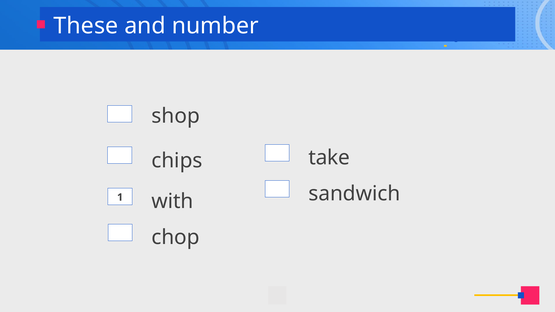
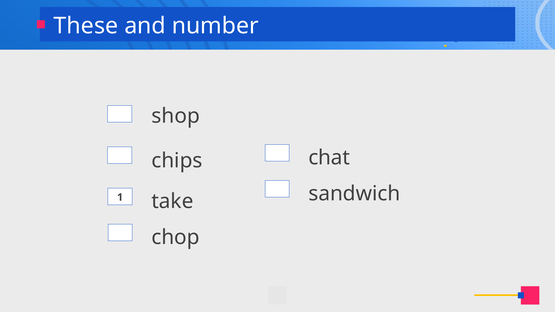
take: take -> chat
with: with -> take
